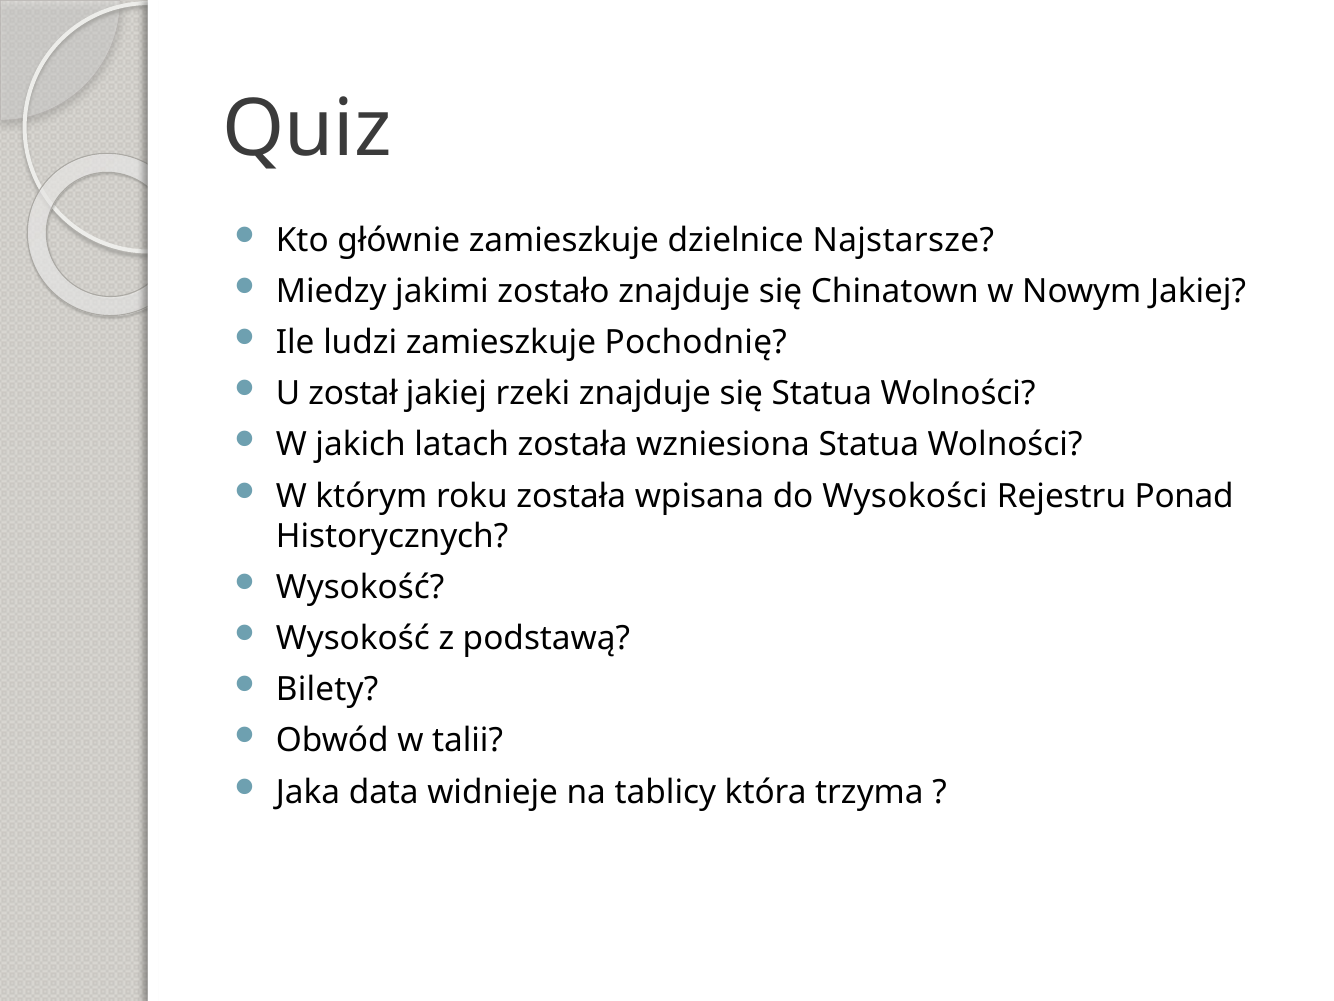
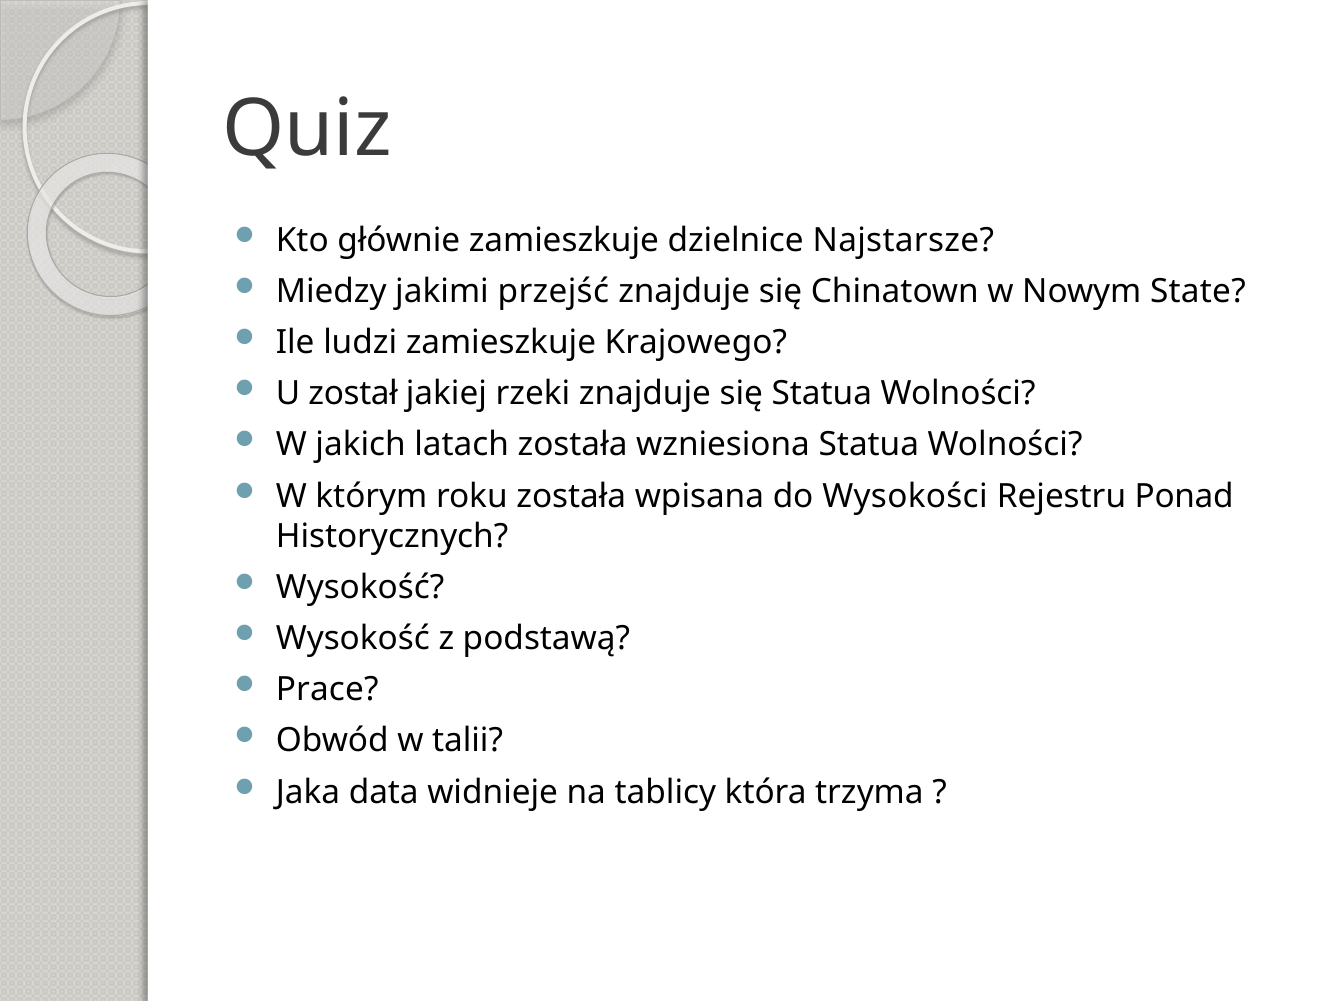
zostało: zostało -> przejść
Nowym Jakiej: Jakiej -> State
Pochodnię: Pochodnię -> Krajowego
Bilety: Bilety -> Prace
